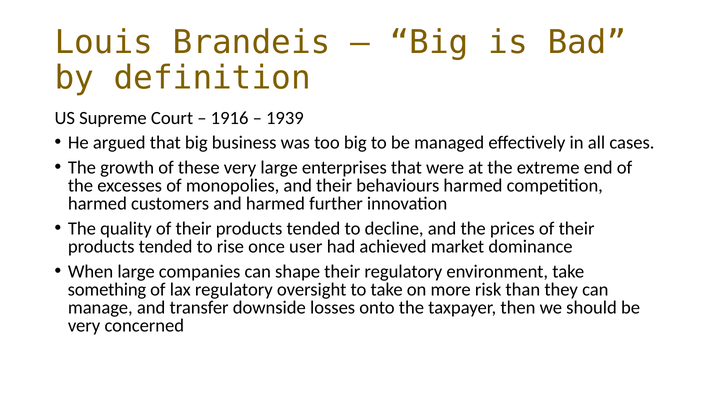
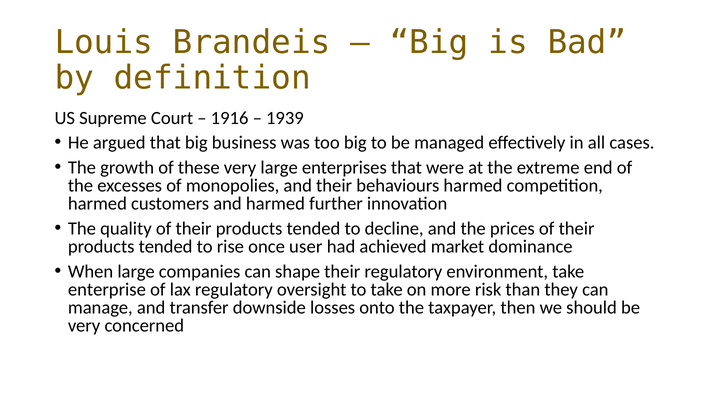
something: something -> enterprise
